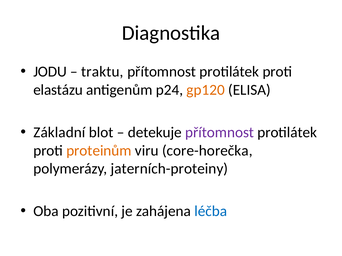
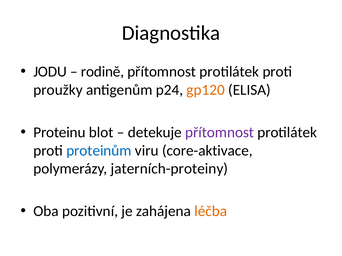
traktu: traktu -> rodině
elastázu: elastázu -> proužky
Základní: Základní -> Proteinu
proteinům colour: orange -> blue
core-horečka: core-horečka -> core-aktivace
léčba colour: blue -> orange
